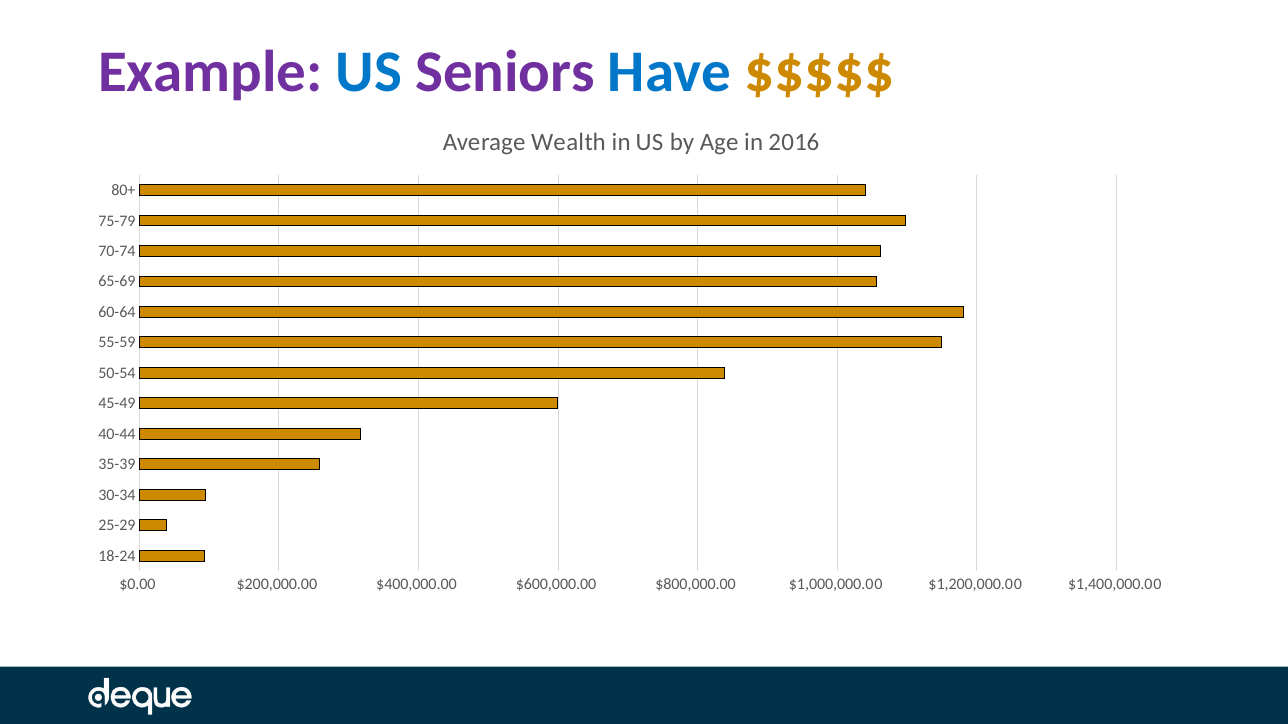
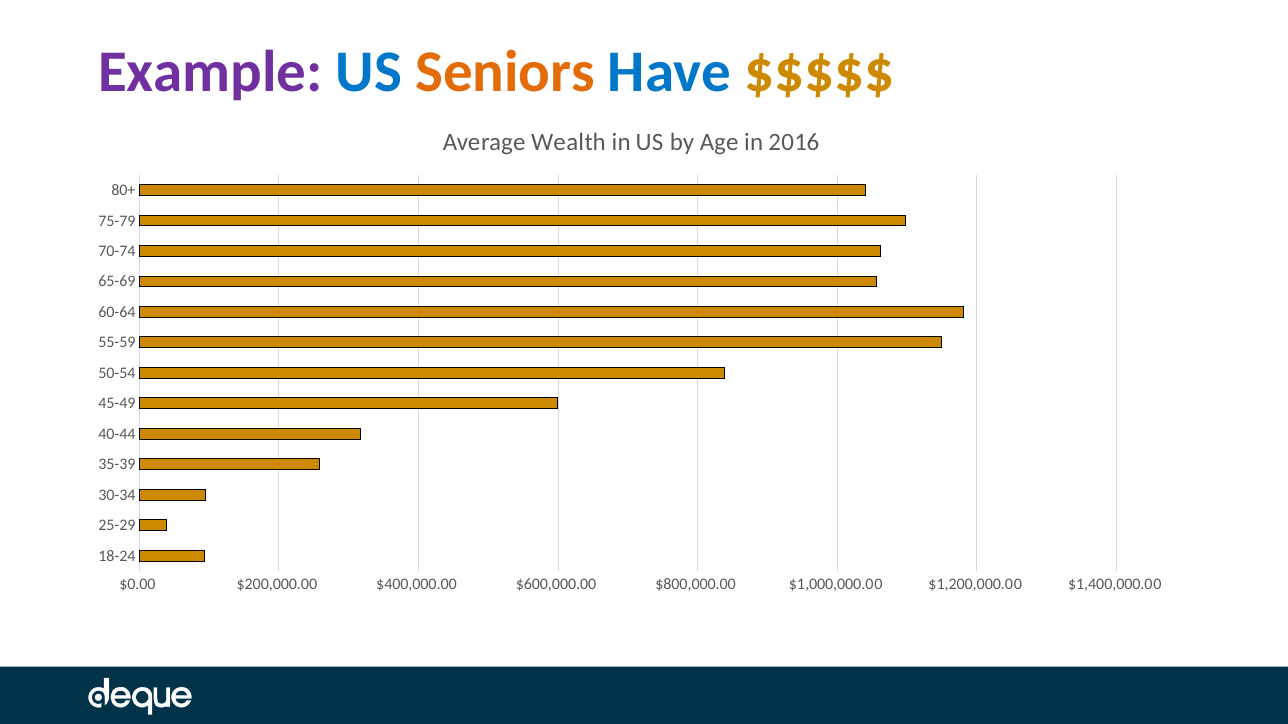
Seniors colour: purple -> orange
